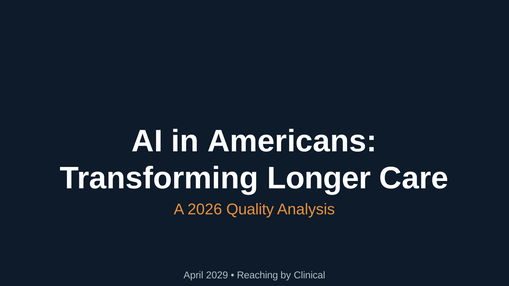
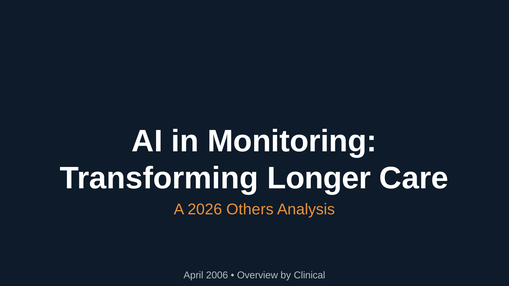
Americans: Americans -> Monitoring
Quality: Quality -> Others
2029: 2029 -> 2006
Reaching: Reaching -> Overview
